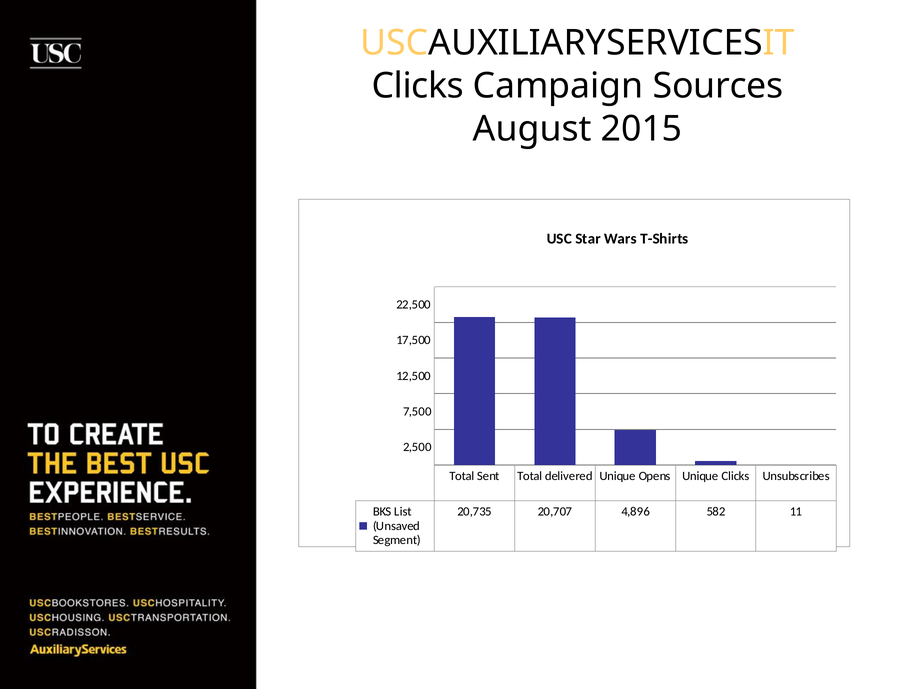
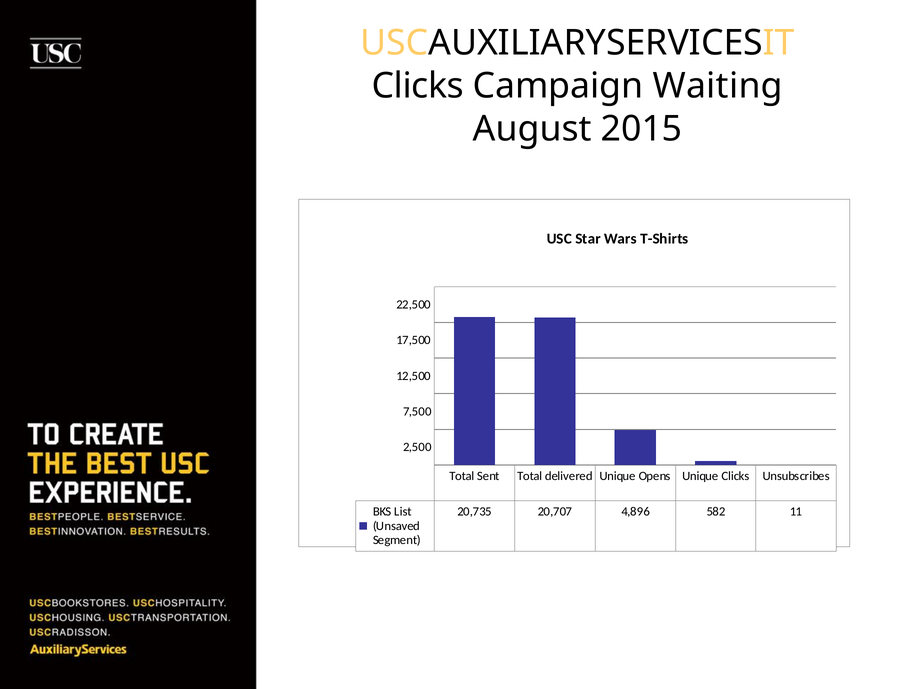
Sources: Sources -> Waiting
